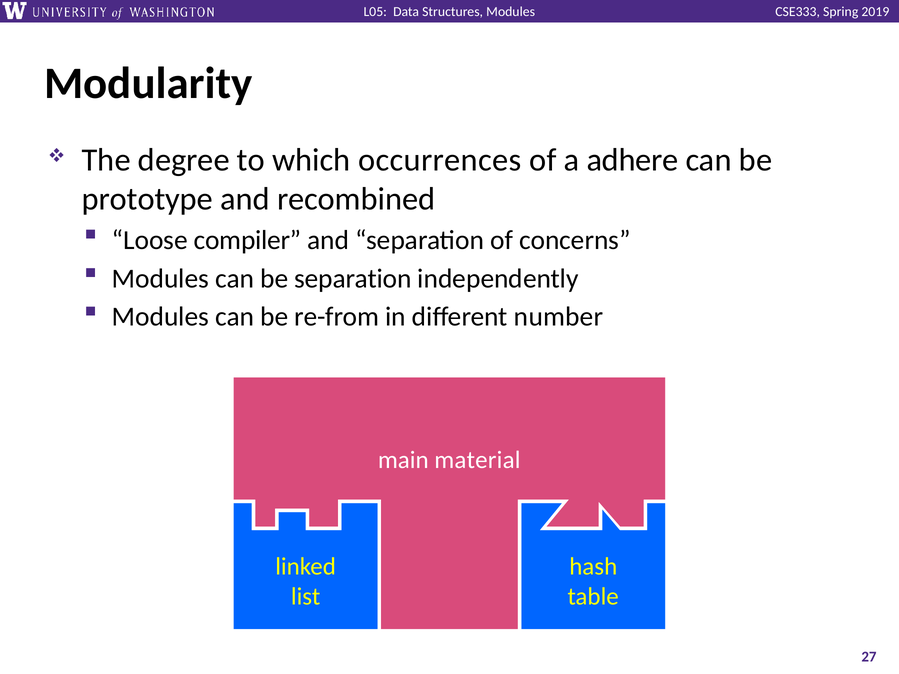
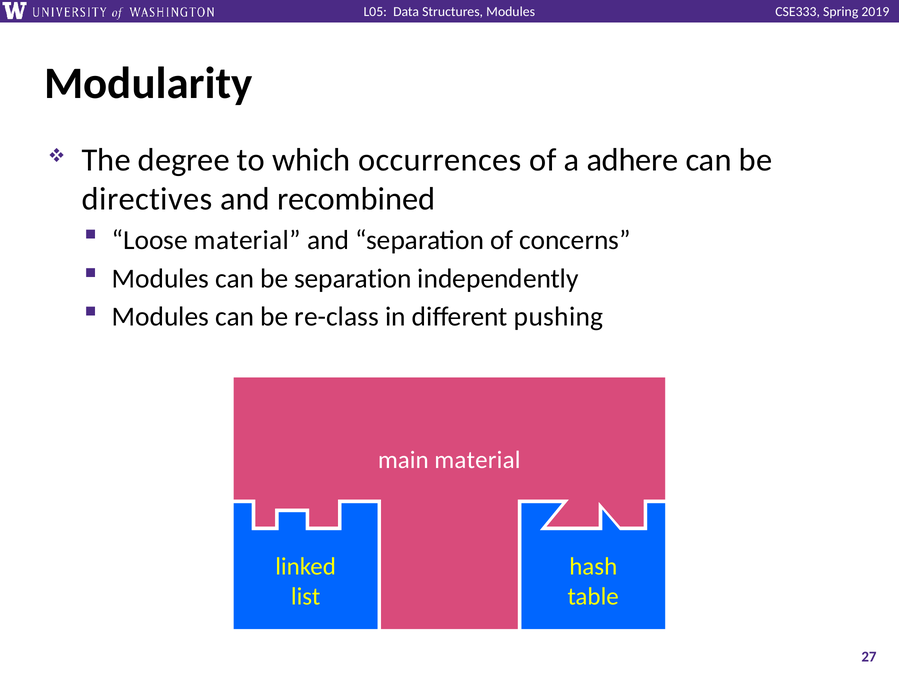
prototype: prototype -> directives
Loose compiler: compiler -> material
re-from: re-from -> re-class
number: number -> pushing
